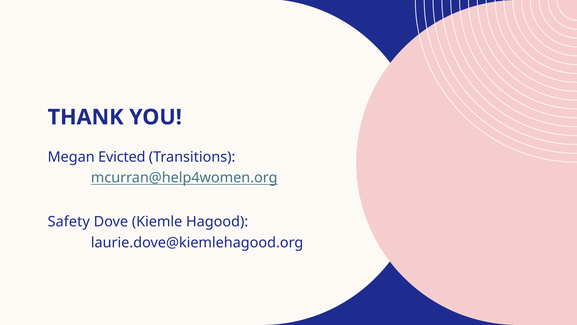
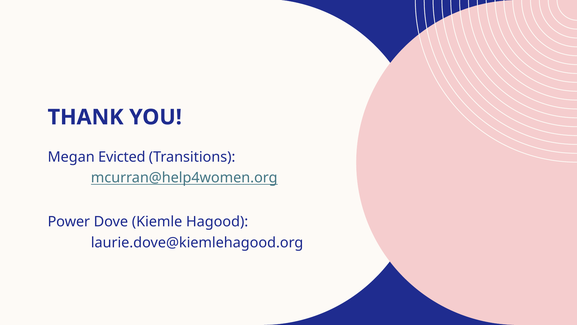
Safety: Safety -> Power
